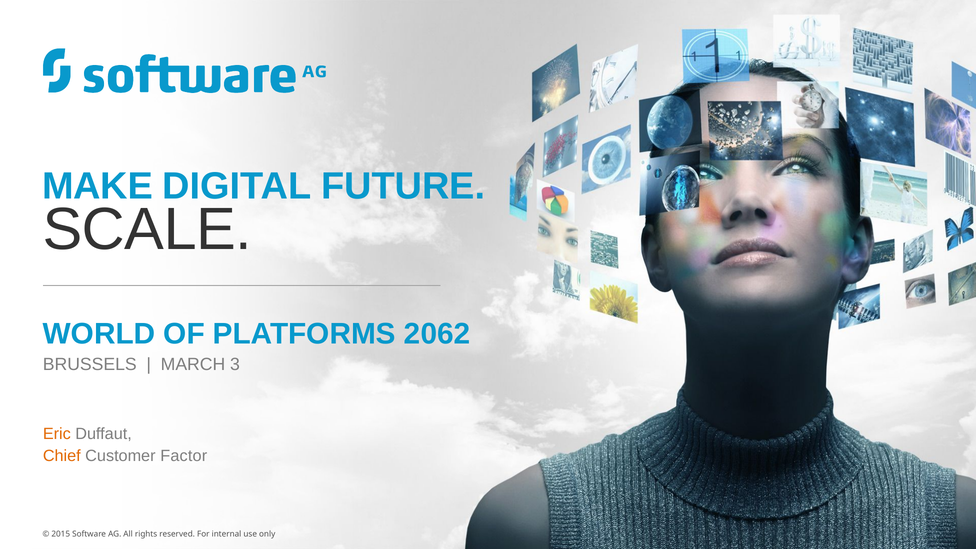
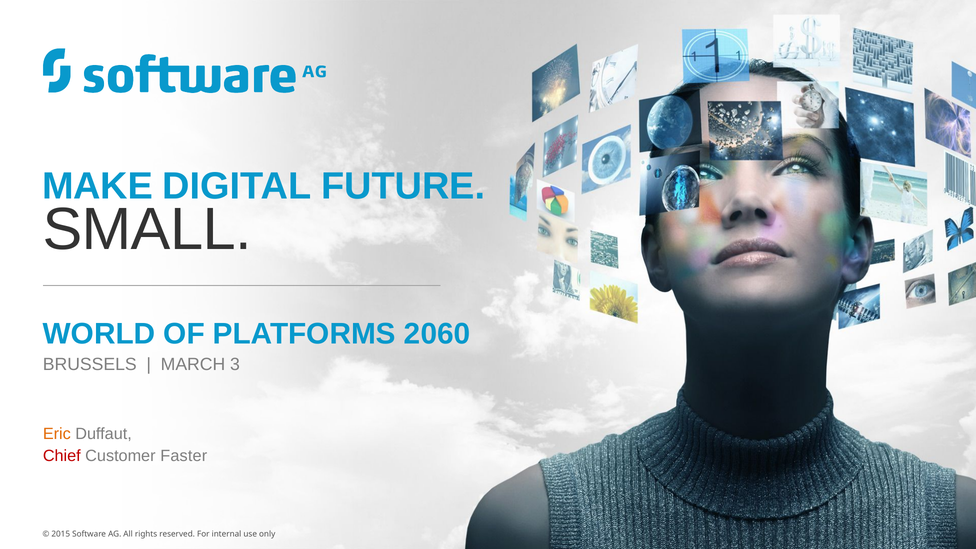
SCALE: SCALE -> SMALL
2062: 2062 -> 2060
Chief colour: orange -> red
Factor: Factor -> Faster
